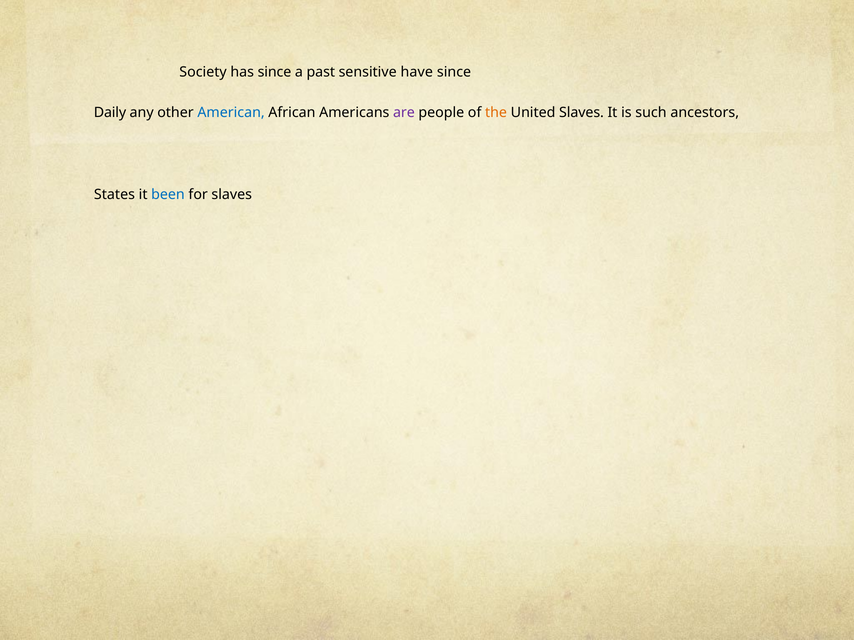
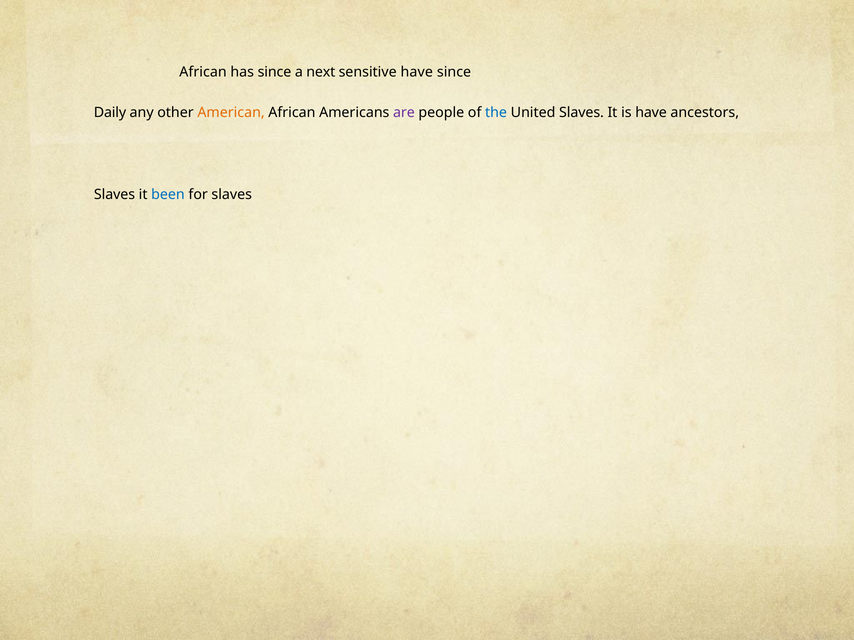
Society at (203, 72): Society -> African
past: past -> next
American colour: blue -> orange
the colour: orange -> blue
is such: such -> have
States at (114, 195): States -> Slaves
